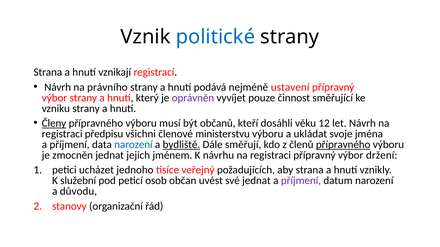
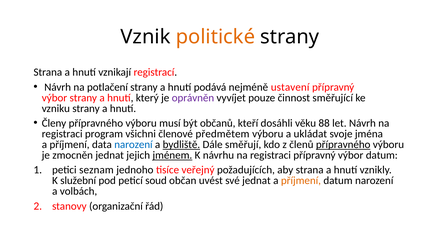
politické colour: blue -> orange
právního: právního -> potlačení
Členy underline: present -> none
12: 12 -> 88
předpisu: předpisu -> program
ministerstvu: ministerstvu -> předmětem
jménem underline: none -> present
výbor držení: držení -> datum
ucházet: ucházet -> seznam
osob: osob -> soud
příjmení at (301, 181) colour: purple -> orange
důvodu: důvodu -> volbách
